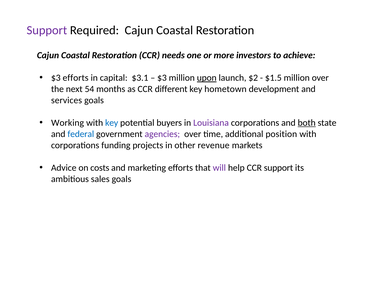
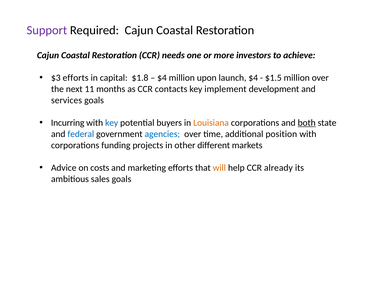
$3.1: $3.1 -> $1.8
$3 at (162, 78): $3 -> $4
upon underline: present -> none
launch $2: $2 -> $4
54: 54 -> 11
different: different -> contacts
hometown: hometown -> implement
Working: Working -> Incurring
Louisiana colour: purple -> orange
agencies colour: purple -> blue
revenue: revenue -> different
will colour: purple -> orange
CCR support: support -> already
